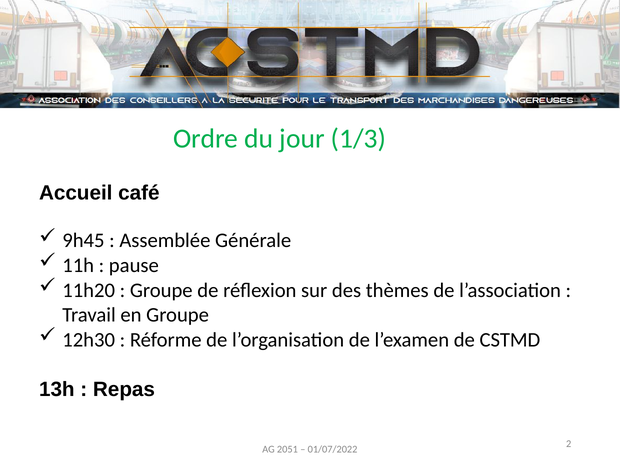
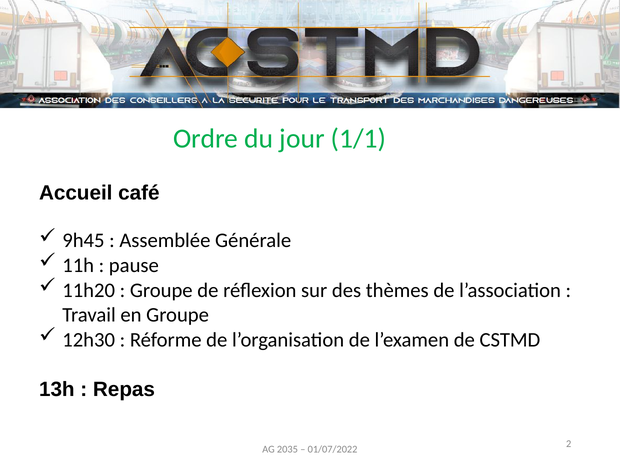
1/3: 1/3 -> 1/1
2051: 2051 -> 2035
